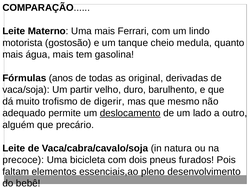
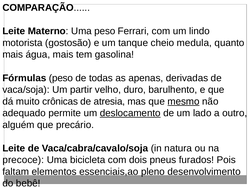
Uma mais: mais -> peso
Fórmulas anos: anos -> peso
original: original -> apenas
trofismo: trofismo -> crônicas
digerir: digerir -> atresia
mesmo underline: none -> present
